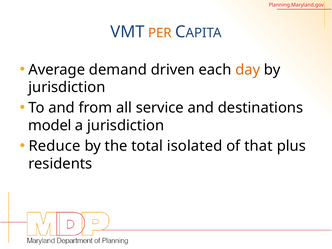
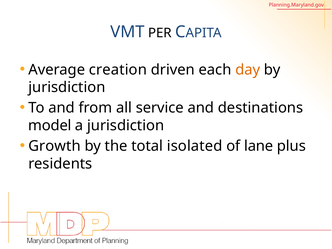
PER colour: orange -> black
demand: demand -> creation
Reduce: Reduce -> Growth
that: that -> lane
